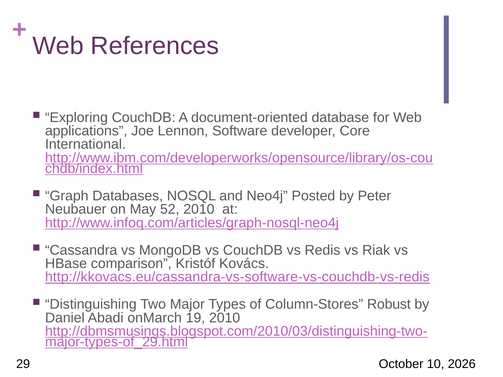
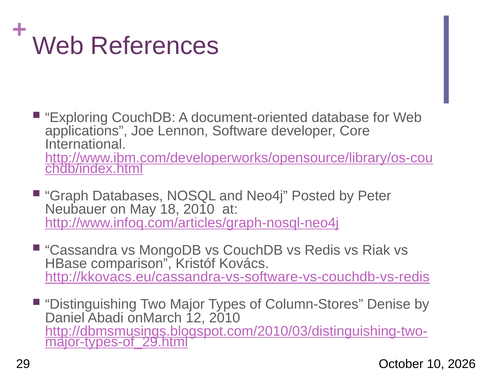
52: 52 -> 18
Robust: Robust -> Denise
19: 19 -> 12
